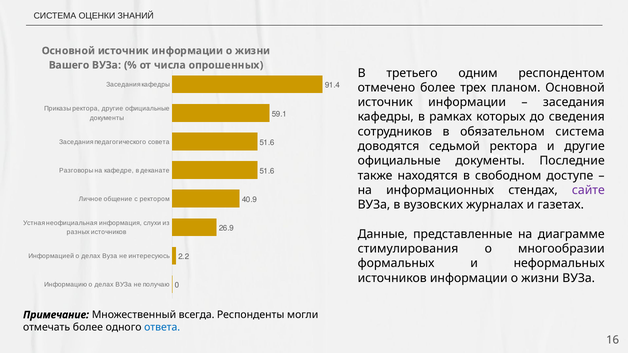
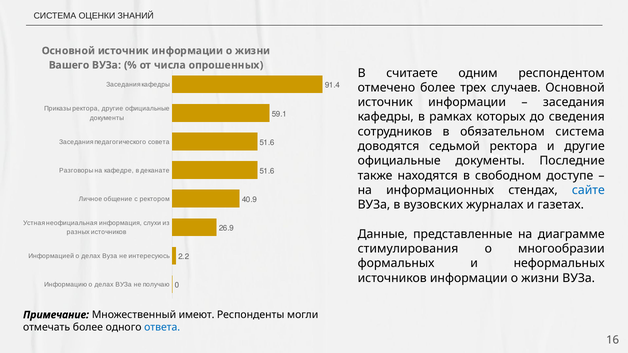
третьего: третьего -> считаете
планом: планом -> случаев
сайте colour: purple -> blue
всегда: всегда -> имеют
